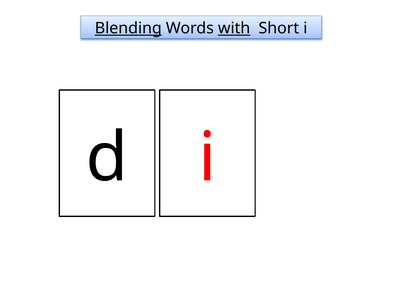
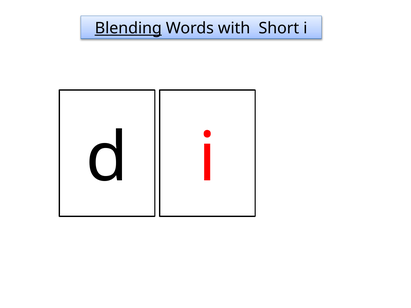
with underline: present -> none
